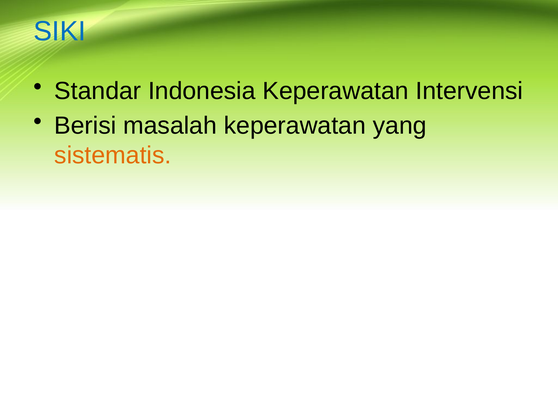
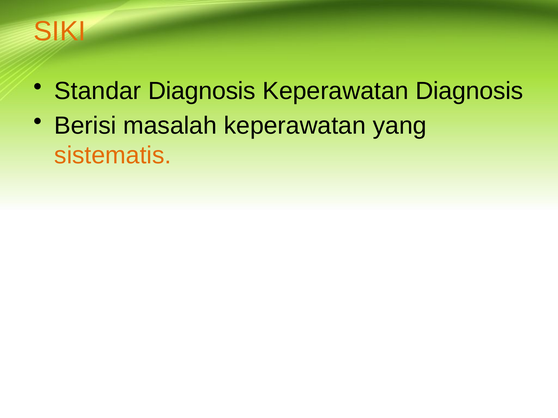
SIKI colour: blue -> orange
Standar Indonesia: Indonesia -> Diagnosis
Keperawatan Intervensi: Intervensi -> Diagnosis
